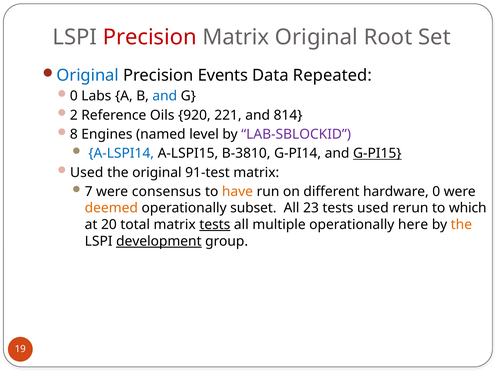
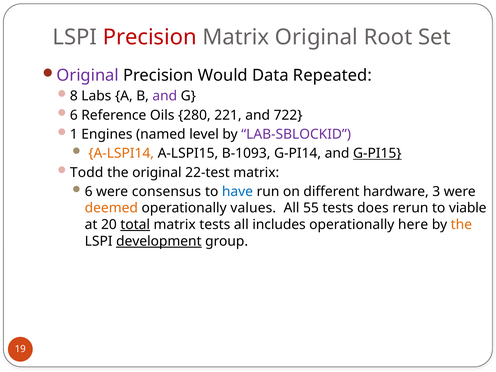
Original at (88, 76) colour: blue -> purple
Events: Events -> Would
0 at (74, 96): 0 -> 8
and at (165, 96) colour: blue -> purple
2 at (74, 115): 2 -> 6
920: 920 -> 280
814: 814 -> 722
8: 8 -> 1
A-LSPI14 colour: blue -> orange
B-3810: B-3810 -> B-1093
Used at (87, 172): Used -> Todd
91-test: 91-test -> 22-test
7 at (89, 192): 7 -> 6
have colour: orange -> blue
hardware 0: 0 -> 3
subset: subset -> values
23: 23 -> 55
tests used: used -> does
which: which -> viable
total underline: none -> present
tests at (215, 225) underline: present -> none
multiple: multiple -> includes
